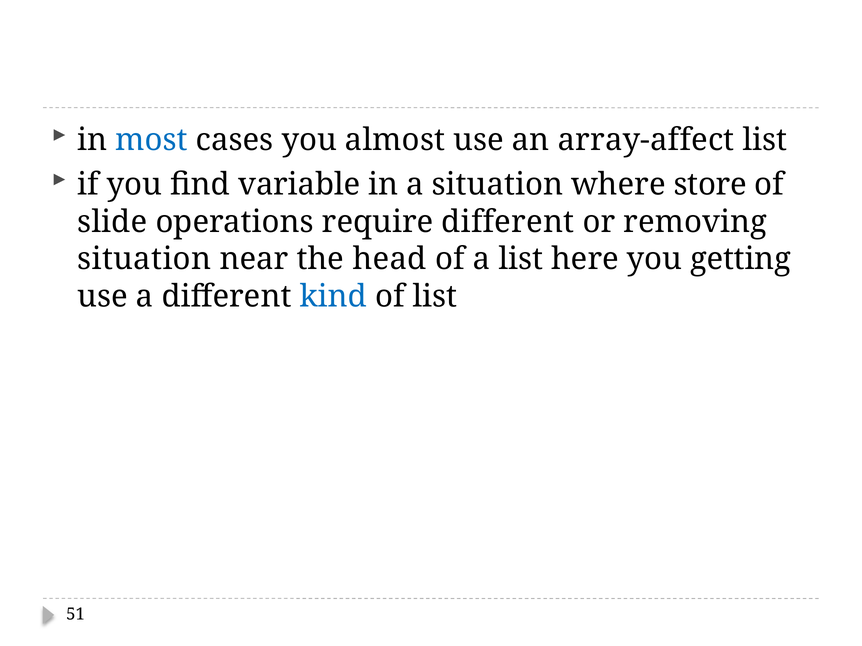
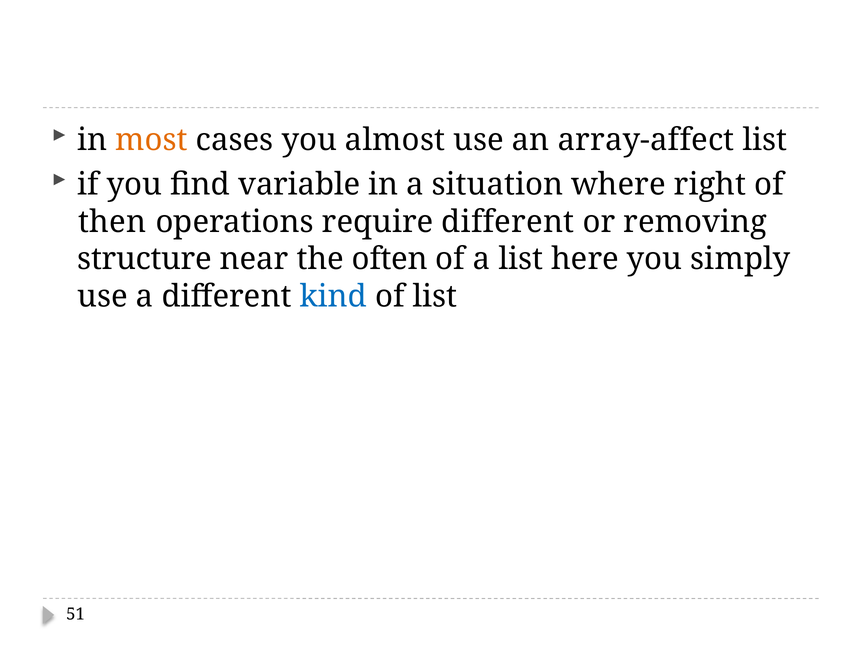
most colour: blue -> orange
store: store -> right
slide: slide -> then
situation at (144, 259): situation -> structure
head: head -> often
getting: getting -> simply
